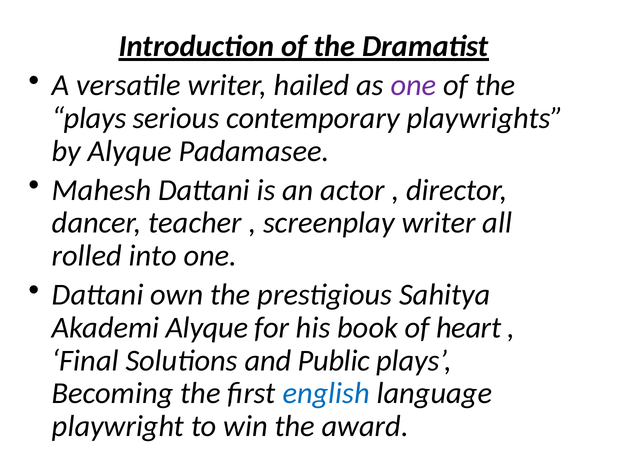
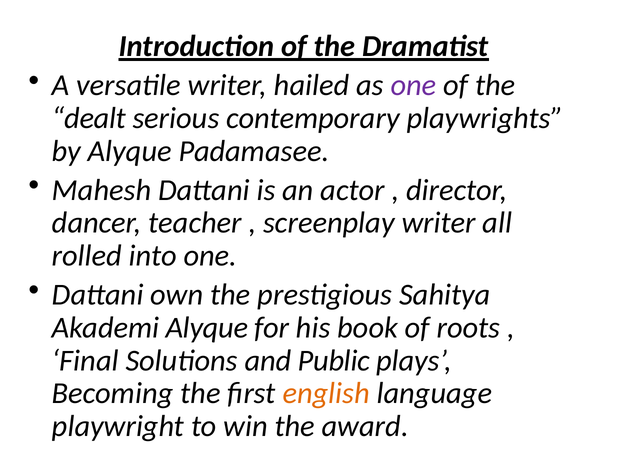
plays at (89, 118): plays -> dealt
heart: heart -> roots
english colour: blue -> orange
